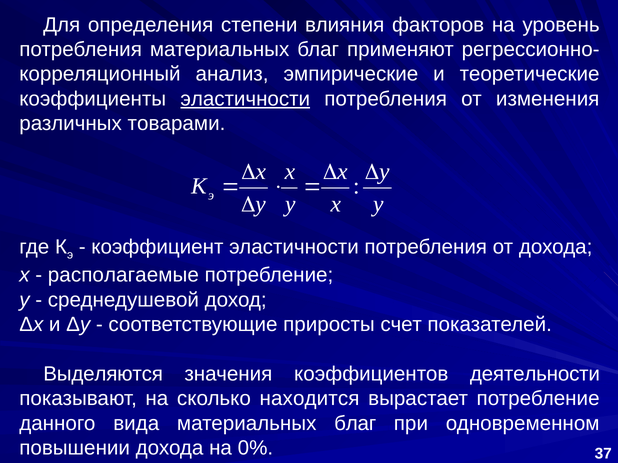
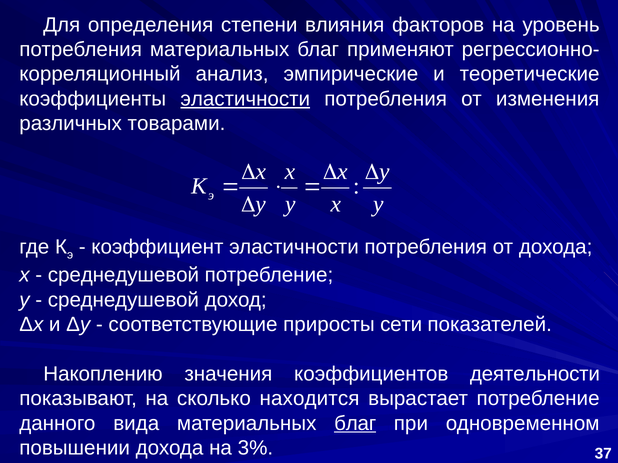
располагаемые at (123, 275): располагаемые -> среднедушевой
счет: счет -> сети
Выделяются: Выделяются -> Накоплению
благ at (355, 424) underline: none -> present
0%: 0% -> 3%
